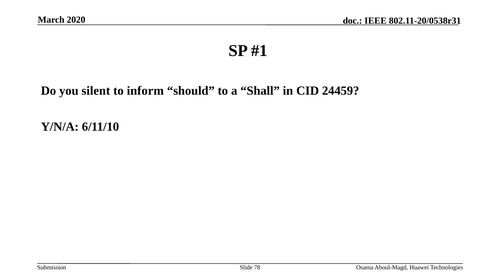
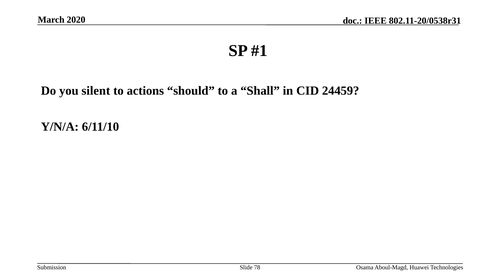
inform: inform -> actions
